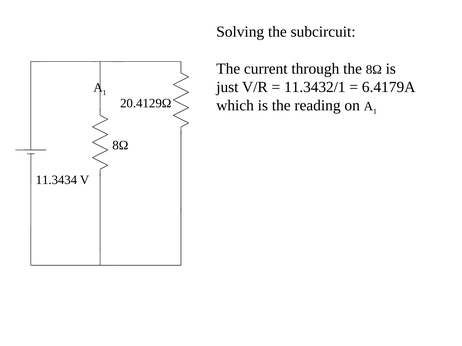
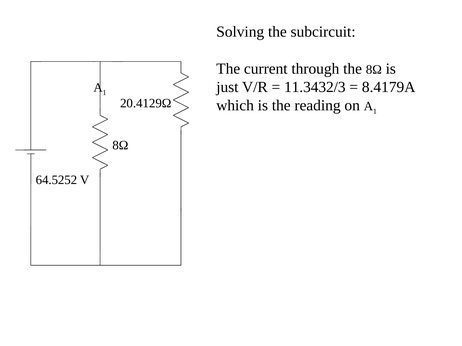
11.3432/1: 11.3432/1 -> 11.3432/3
6.4179A: 6.4179A -> 8.4179A
11.3434: 11.3434 -> 64.5252
